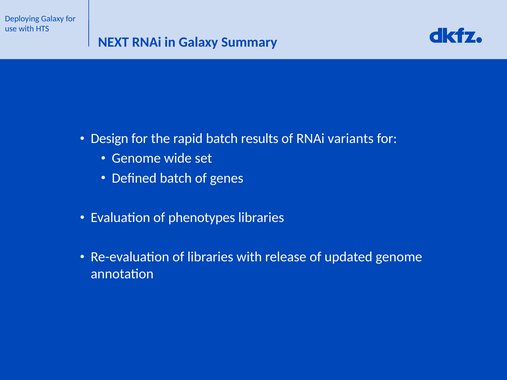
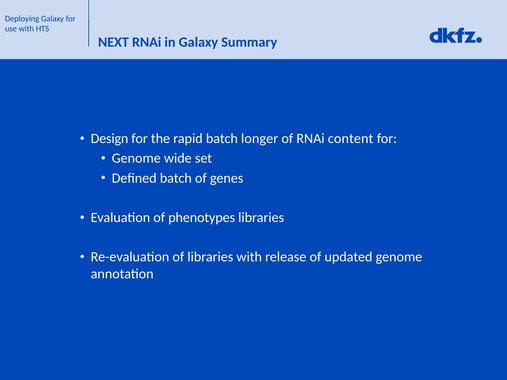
results: results -> longer
variants: variants -> content
